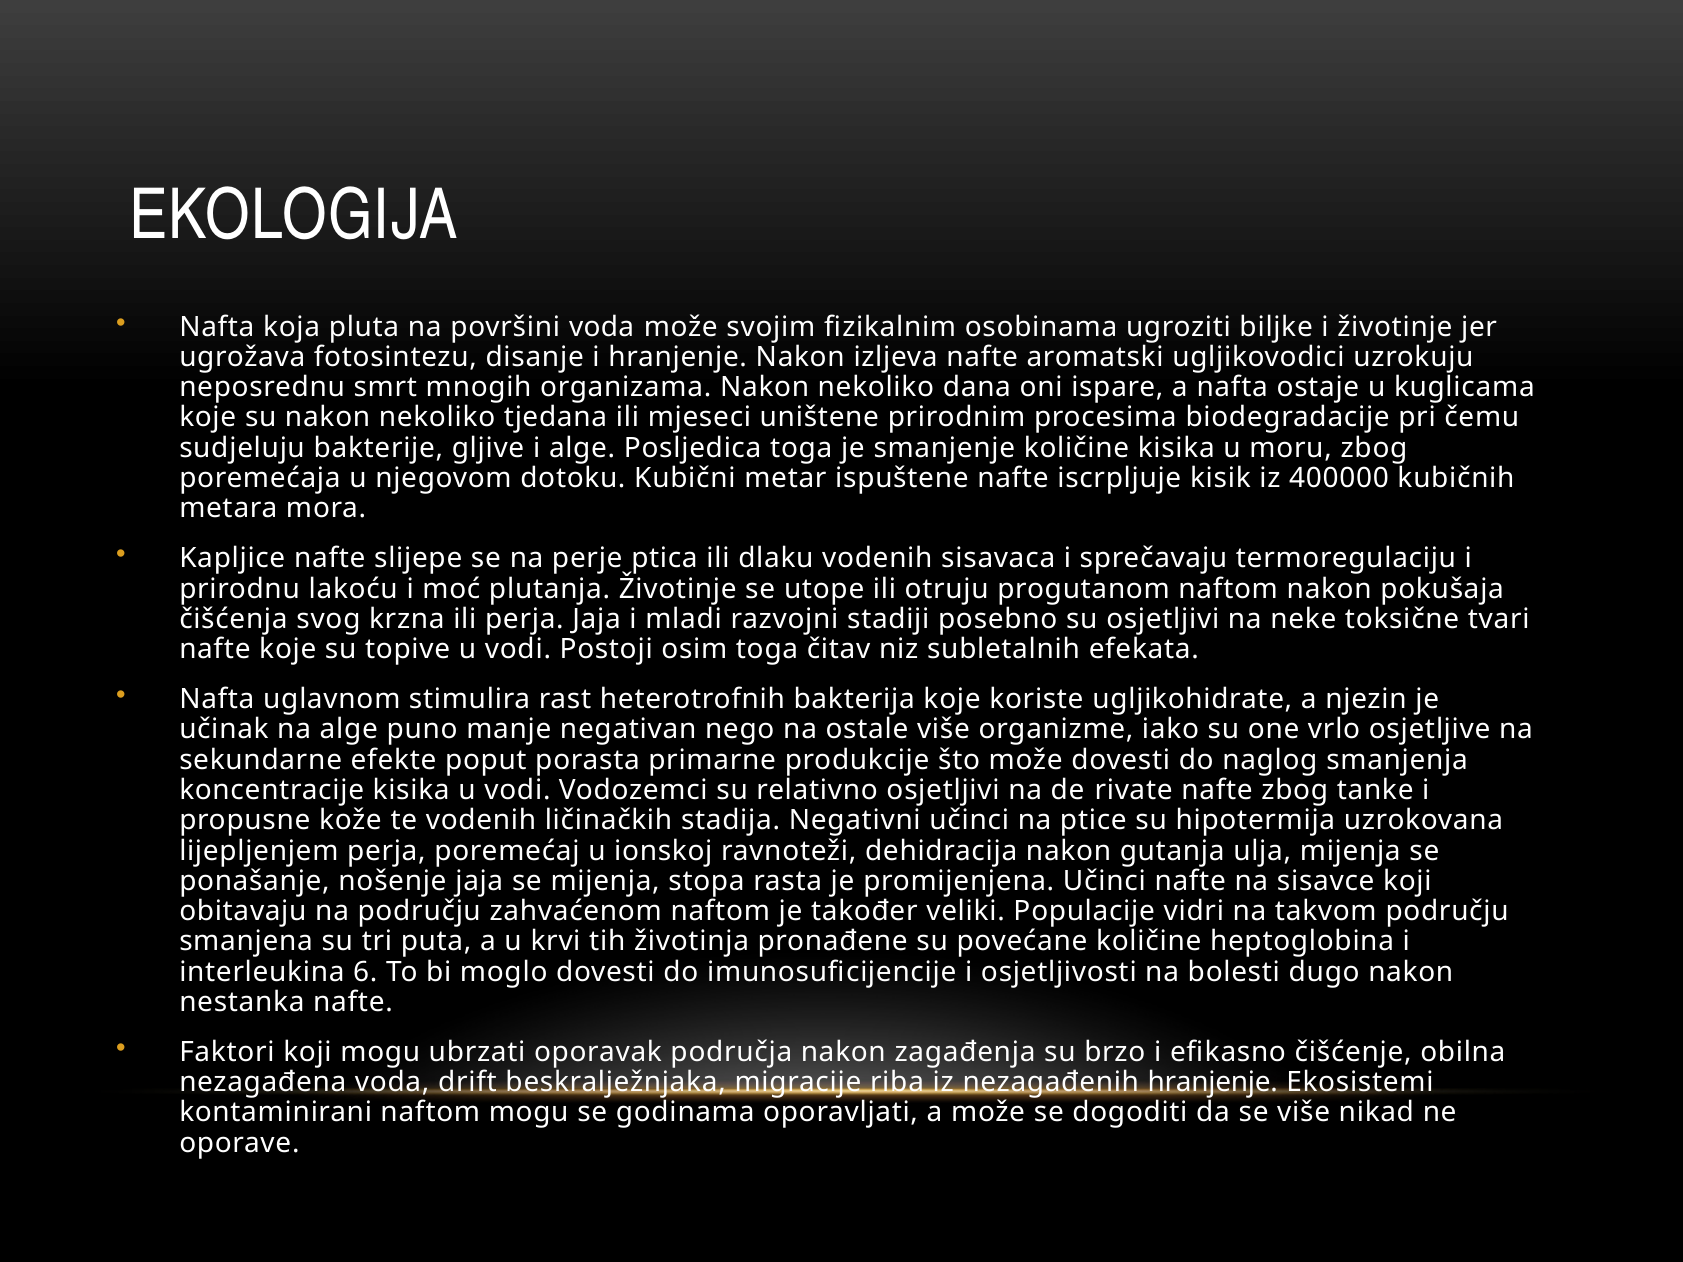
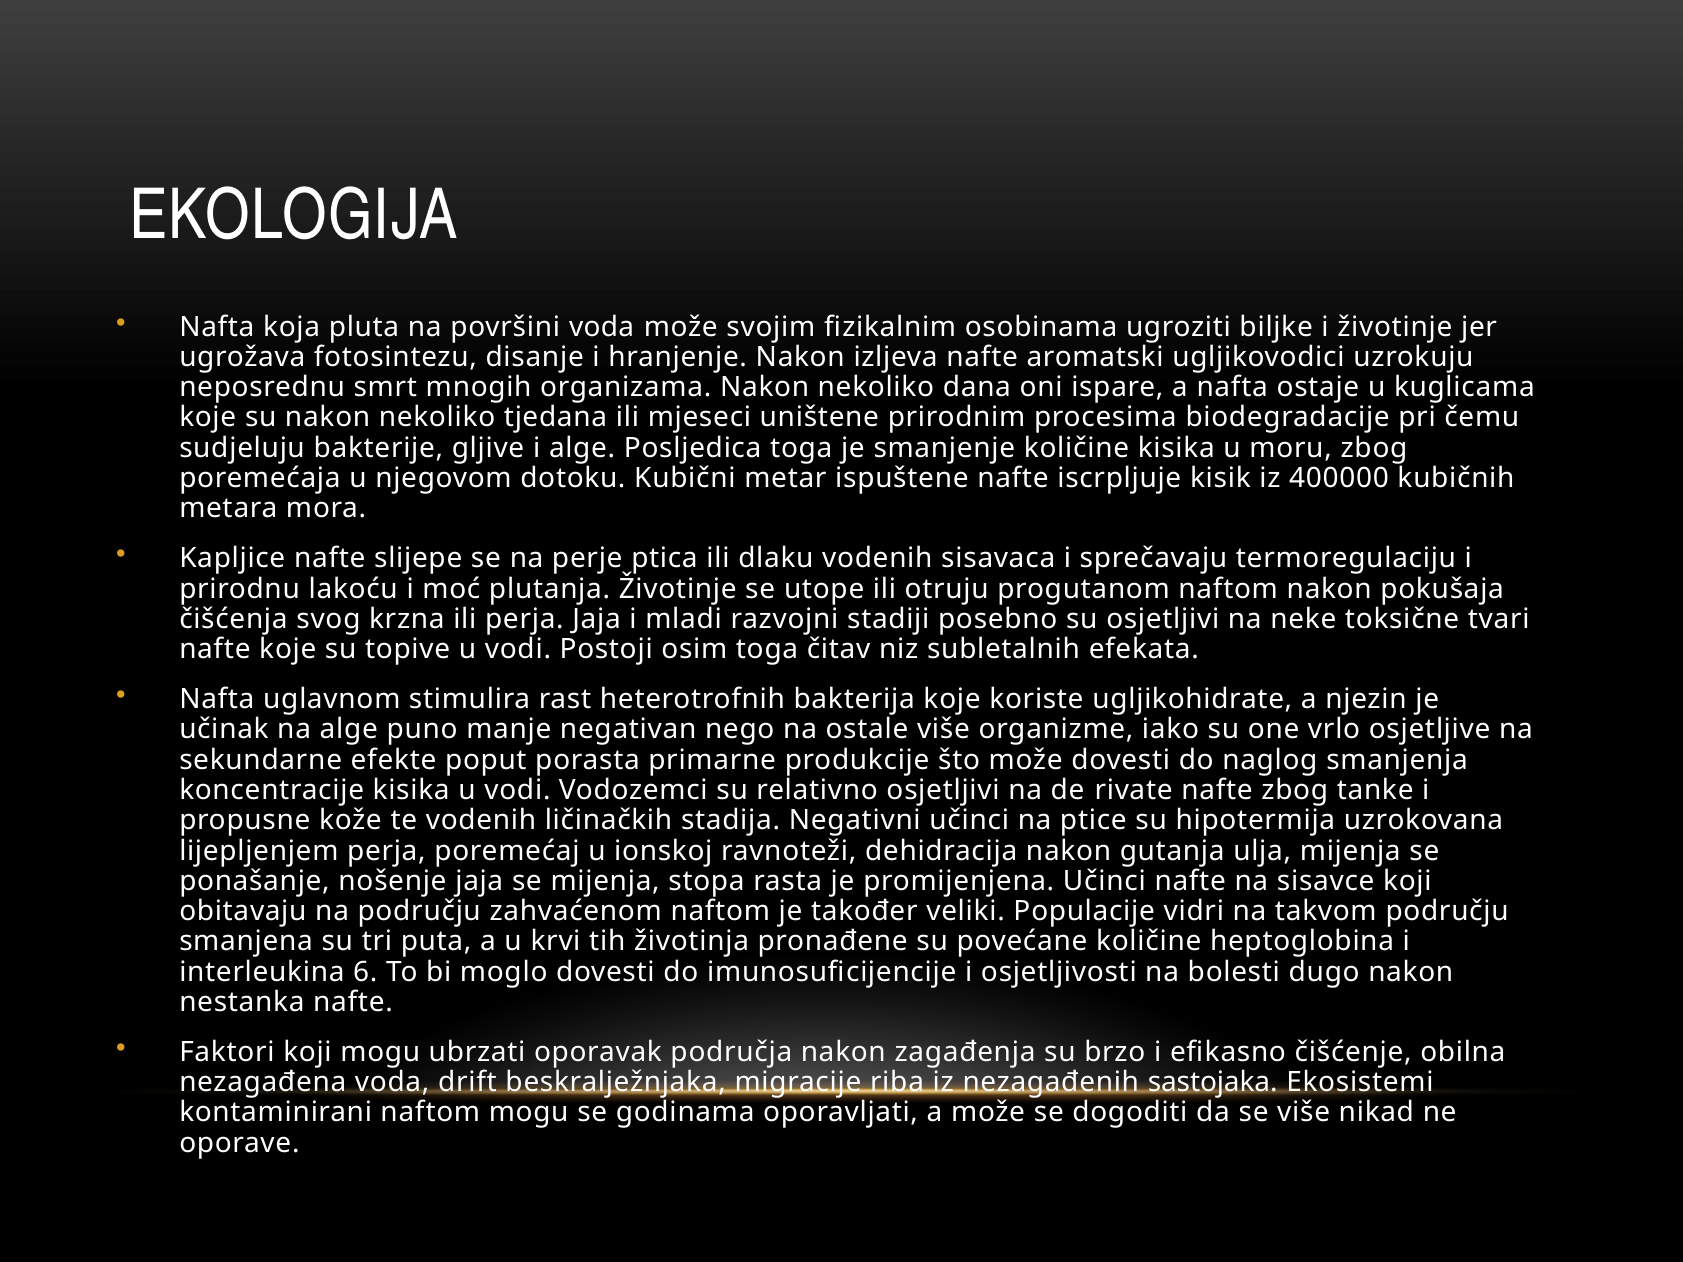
nezagađenih hranjenje: hranjenje -> sastojaka
